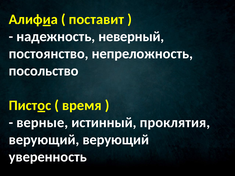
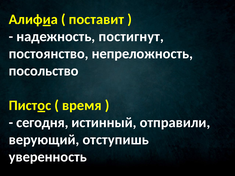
неверный: неверный -> постигнут
верные: верные -> сегодня
проклятия: проклятия -> отправили
верующий верующий: верующий -> отступишь
